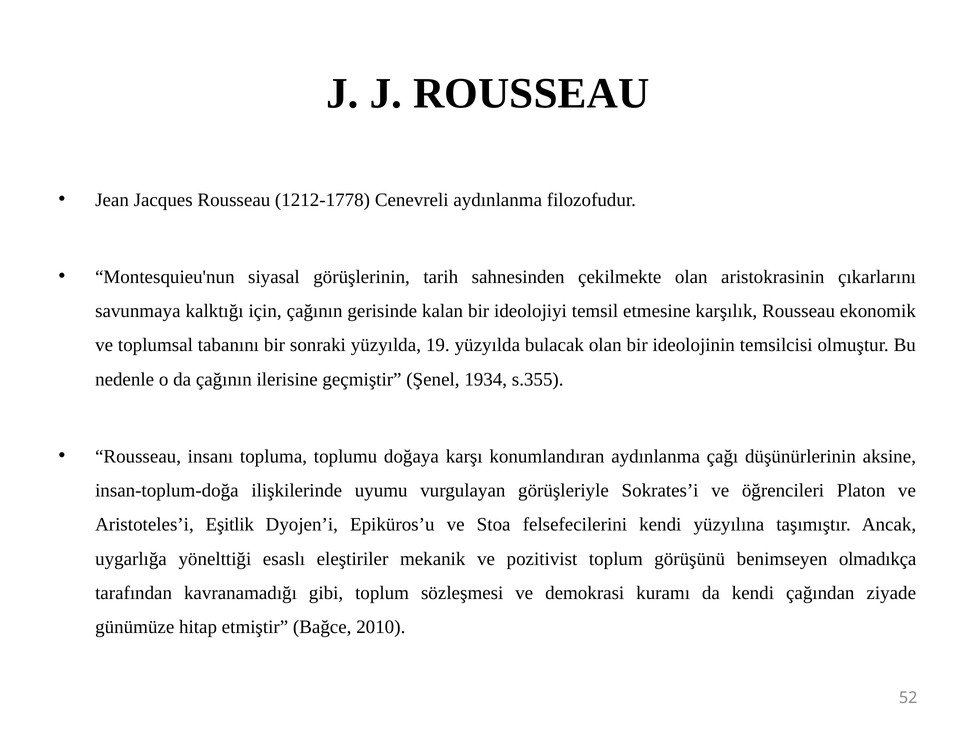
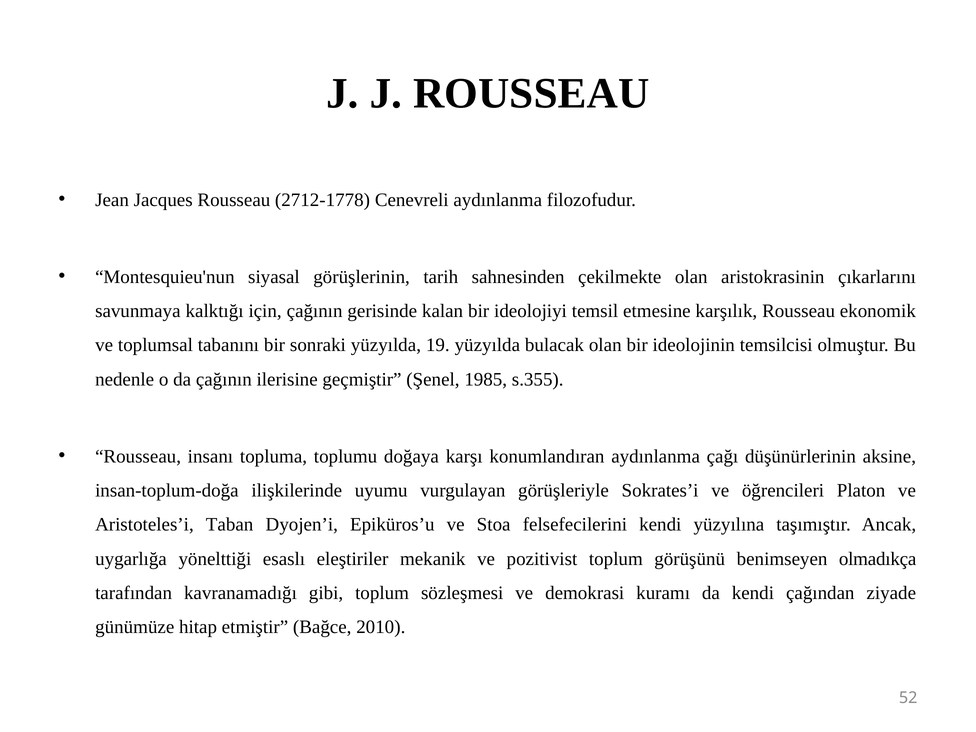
1212-1778: 1212-1778 -> 2712-1778
1934: 1934 -> 1985
Eşitlik: Eşitlik -> Taban
